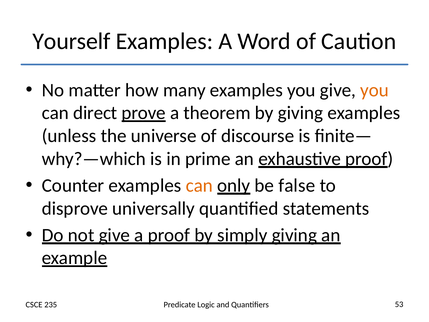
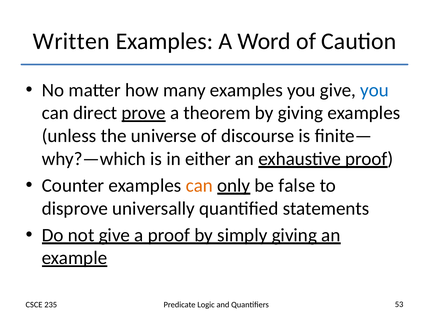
Yourself: Yourself -> Written
you at (375, 90) colour: orange -> blue
prime: prime -> either
